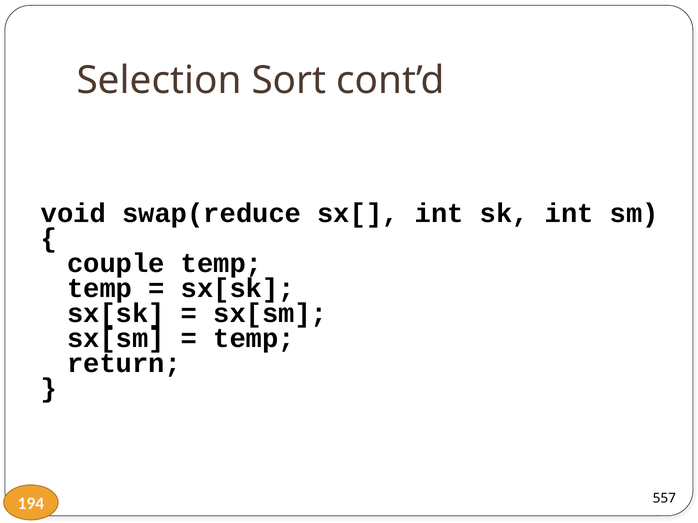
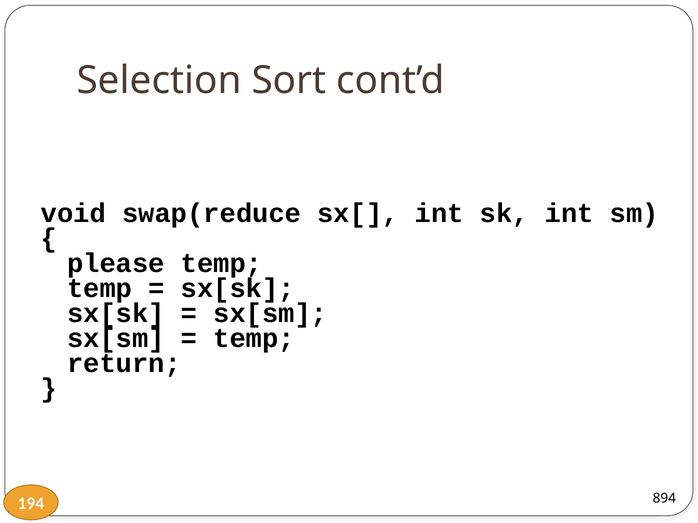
couple: couple -> please
557: 557 -> 894
